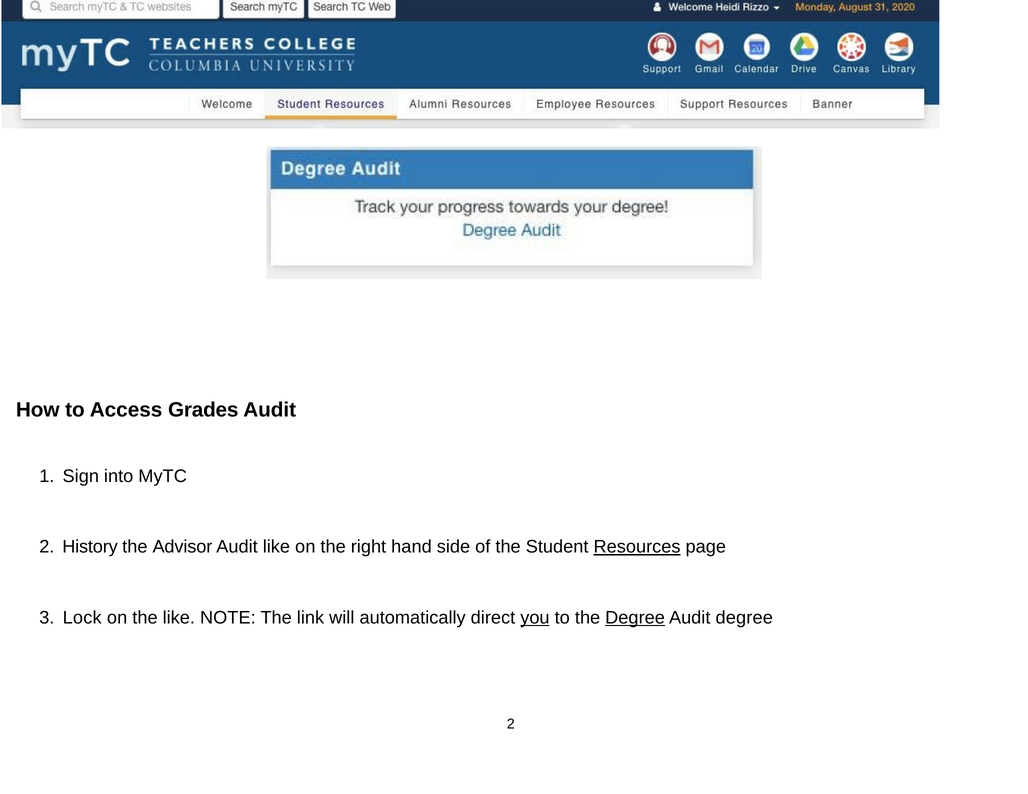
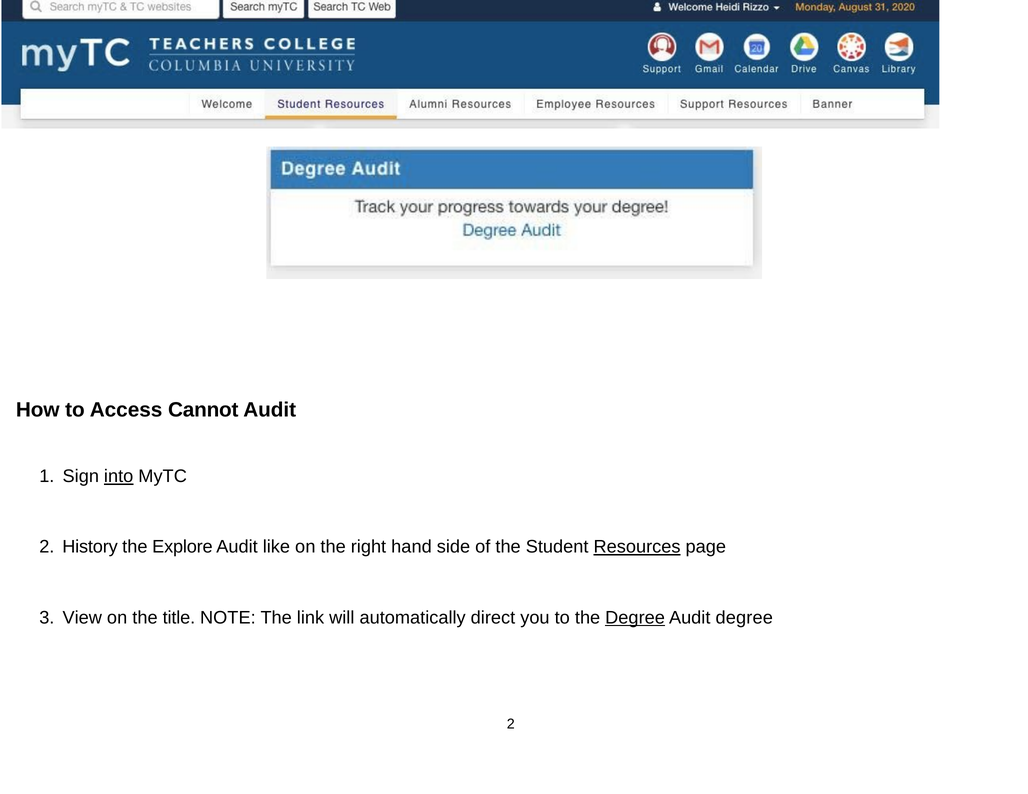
Grades: Grades -> Cannot
into underline: none -> present
Advisor: Advisor -> Explore
Lock: Lock -> View
the like: like -> title
you underline: present -> none
